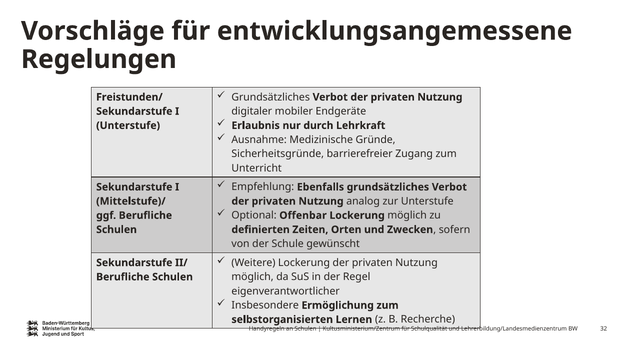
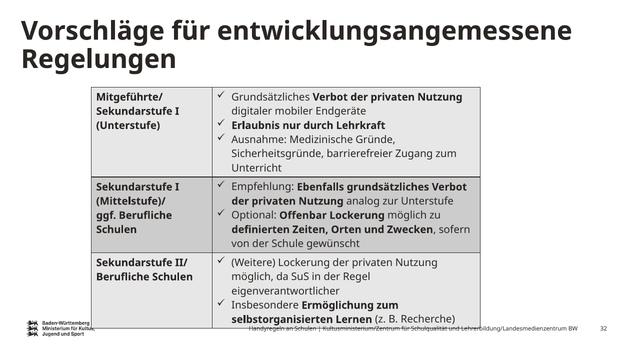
Freistunden/: Freistunden/ -> Mitgeführte/
